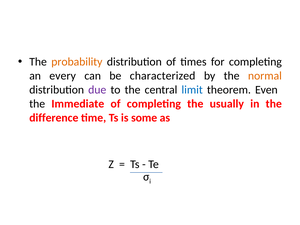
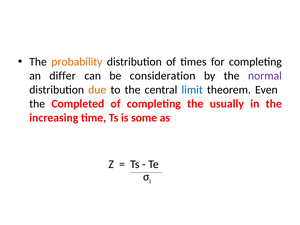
every: every -> differ
characterized: characterized -> consideration
normal colour: orange -> purple
due colour: purple -> orange
Immediate: Immediate -> Completed
difference: difference -> increasing
